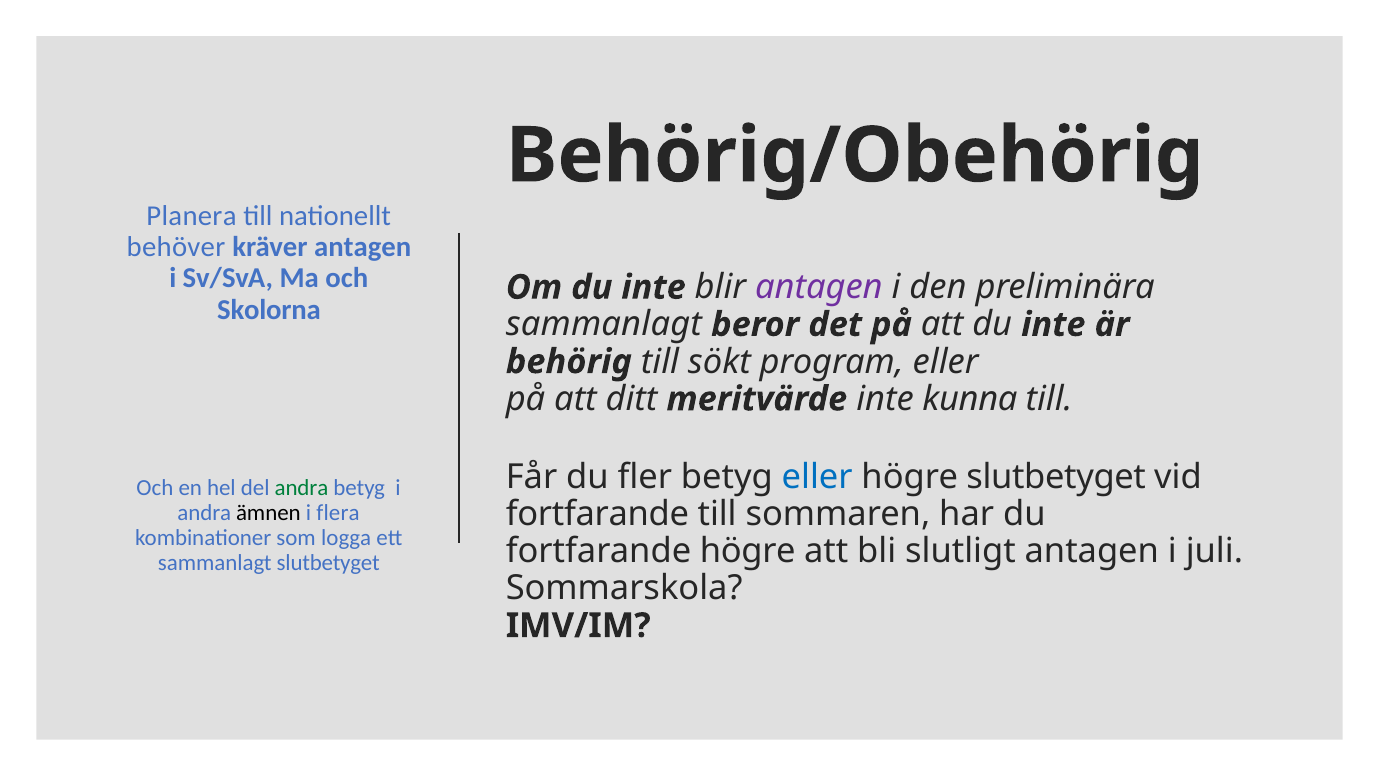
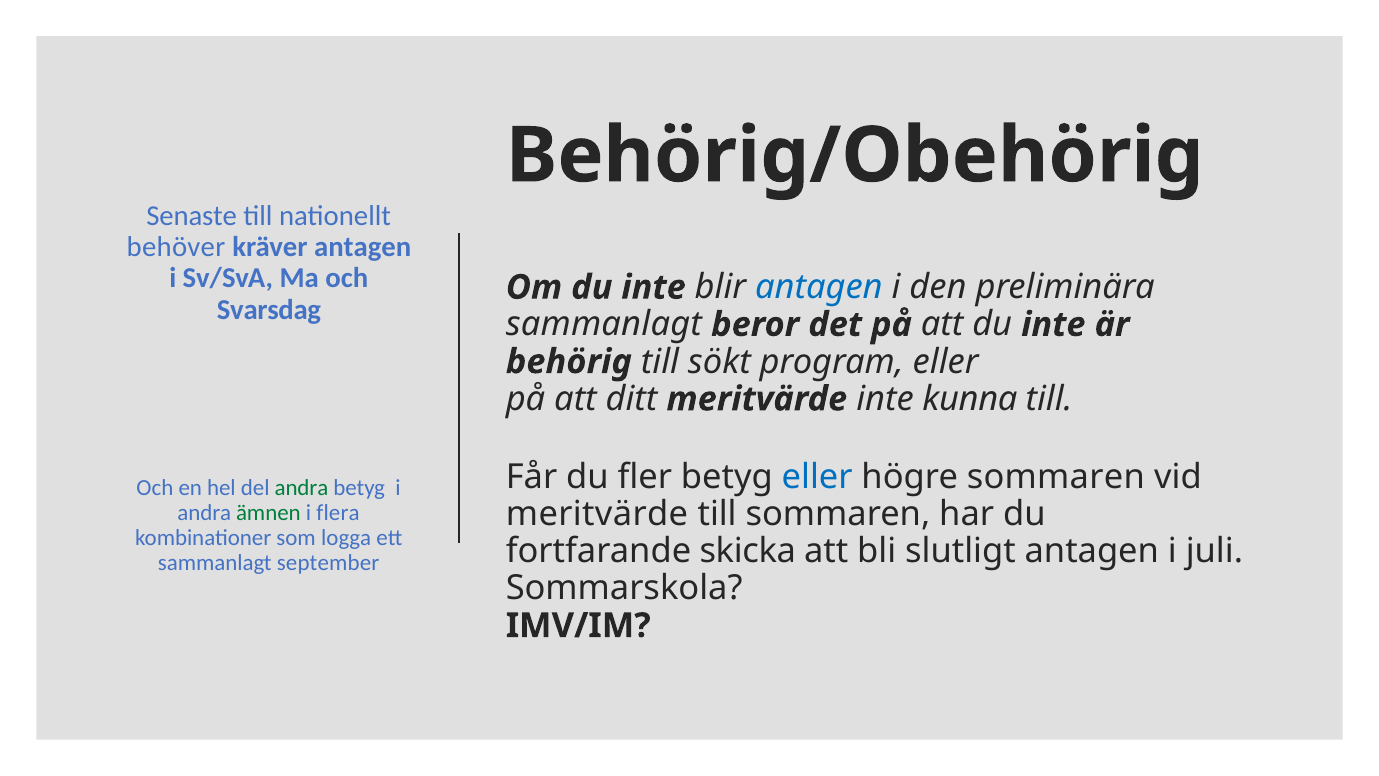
Planera: Planera -> Senaste
antagen at (819, 287) colour: purple -> blue
Skolorna: Skolorna -> Svarsdag
högre slutbetyget: slutbetyget -> sommaren
ämnen colour: black -> green
fortfarande at (597, 514): fortfarande -> meritvärde
fortfarande högre: högre -> skicka
sammanlagt slutbetyget: slutbetyget -> september
